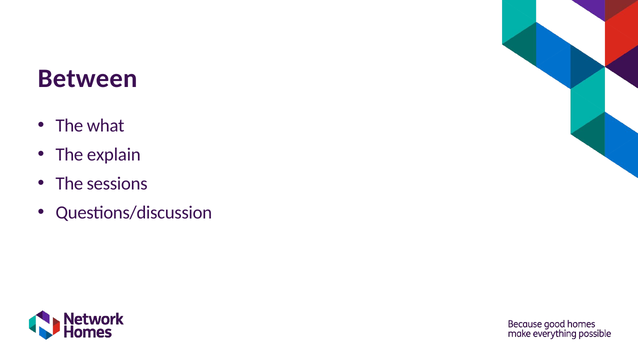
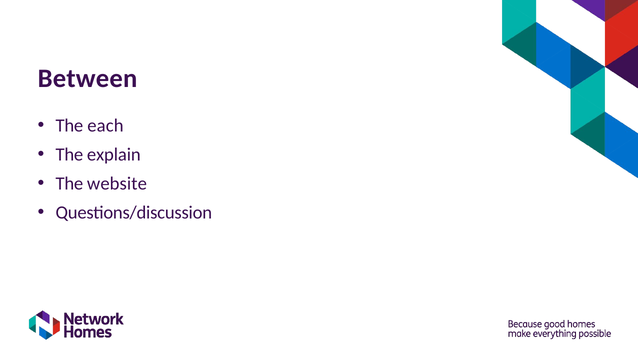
what: what -> each
sessions: sessions -> website
